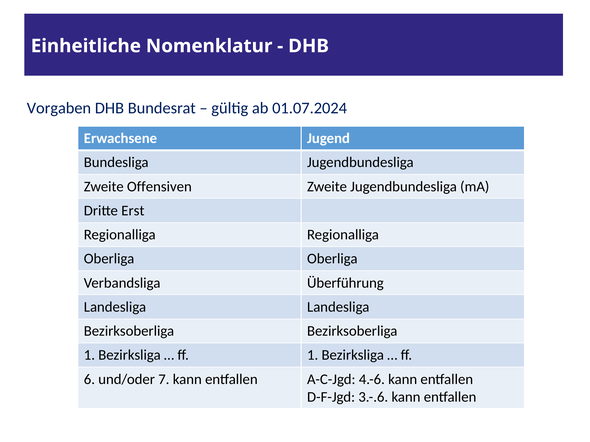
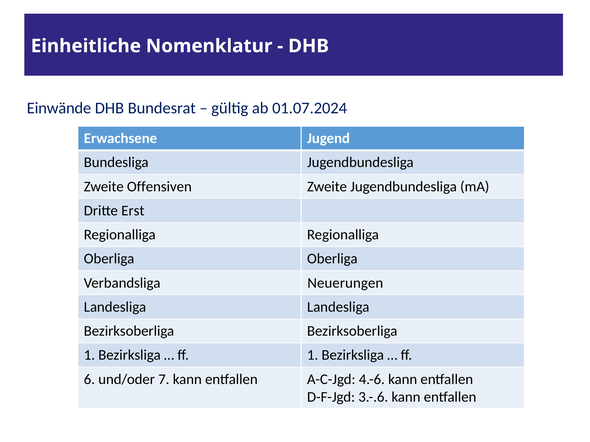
Vorgaben: Vorgaben -> Einwände
Überführung: Überführung -> Neuerungen
